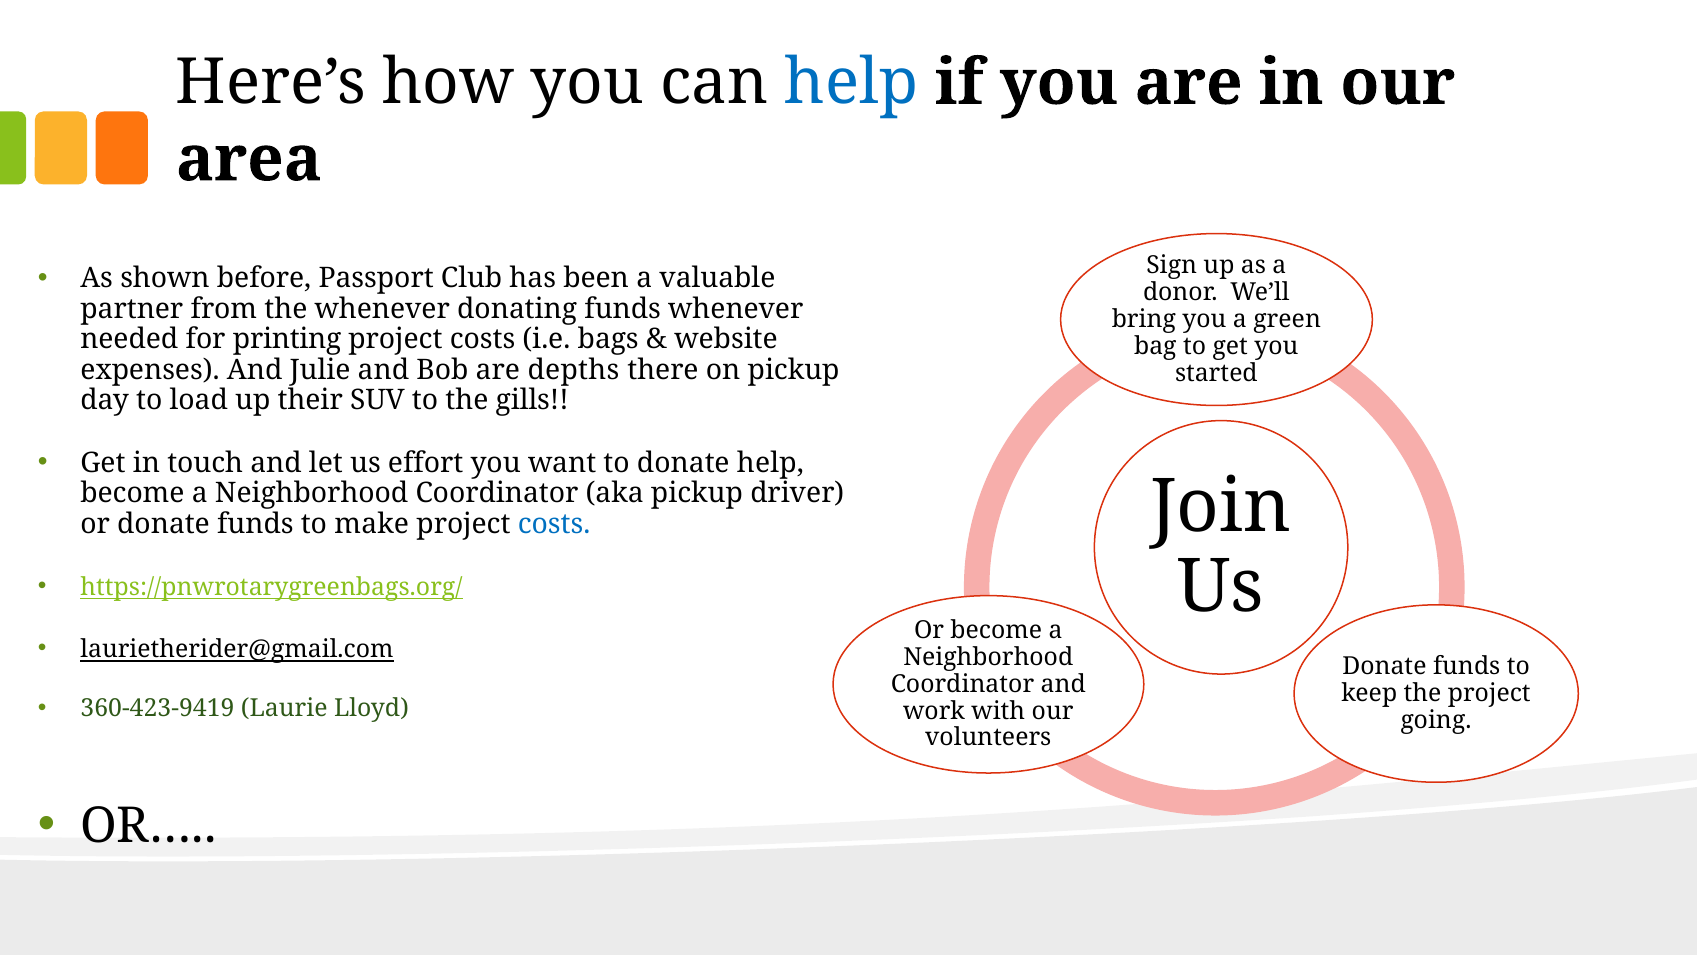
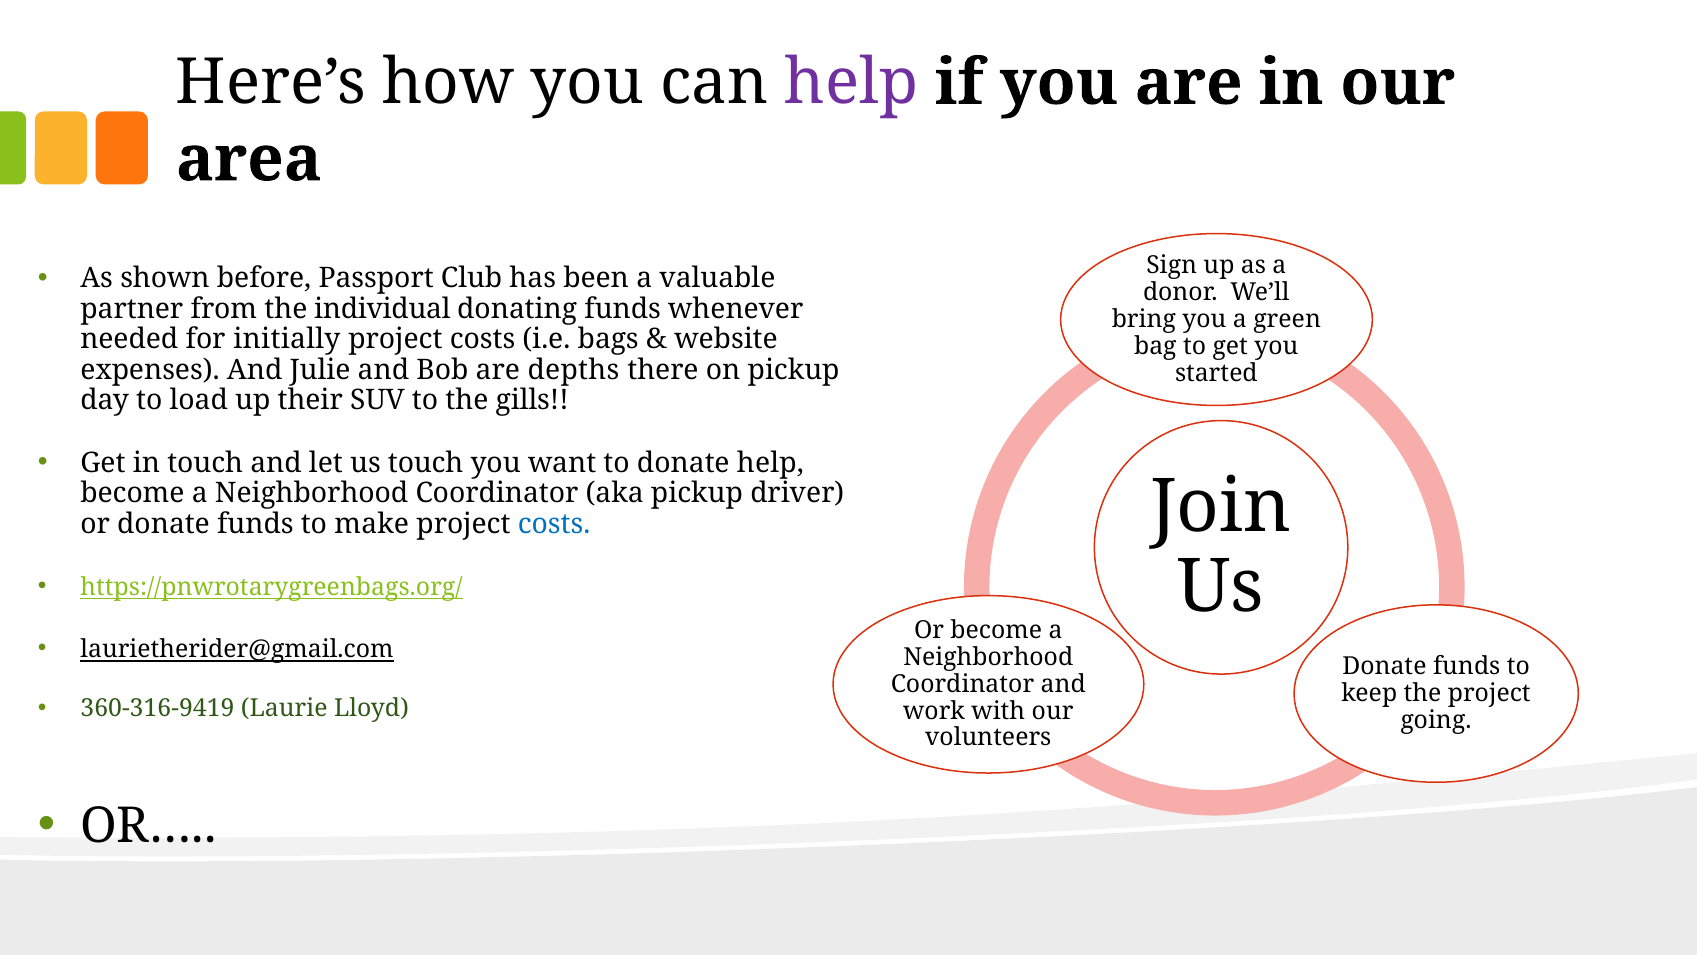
help at (852, 83) colour: blue -> purple
the whenever: whenever -> individual
printing: printing -> initially
us effort: effort -> touch
360-423-9419: 360-423-9419 -> 360-316-9419
